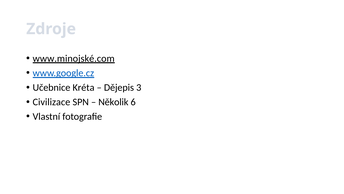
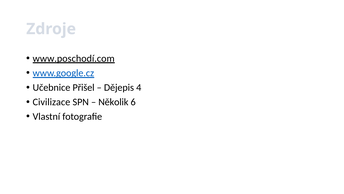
www.minojské.com: www.minojské.com -> www.poschodí.com
Kréta: Kréta -> Přišel
3: 3 -> 4
